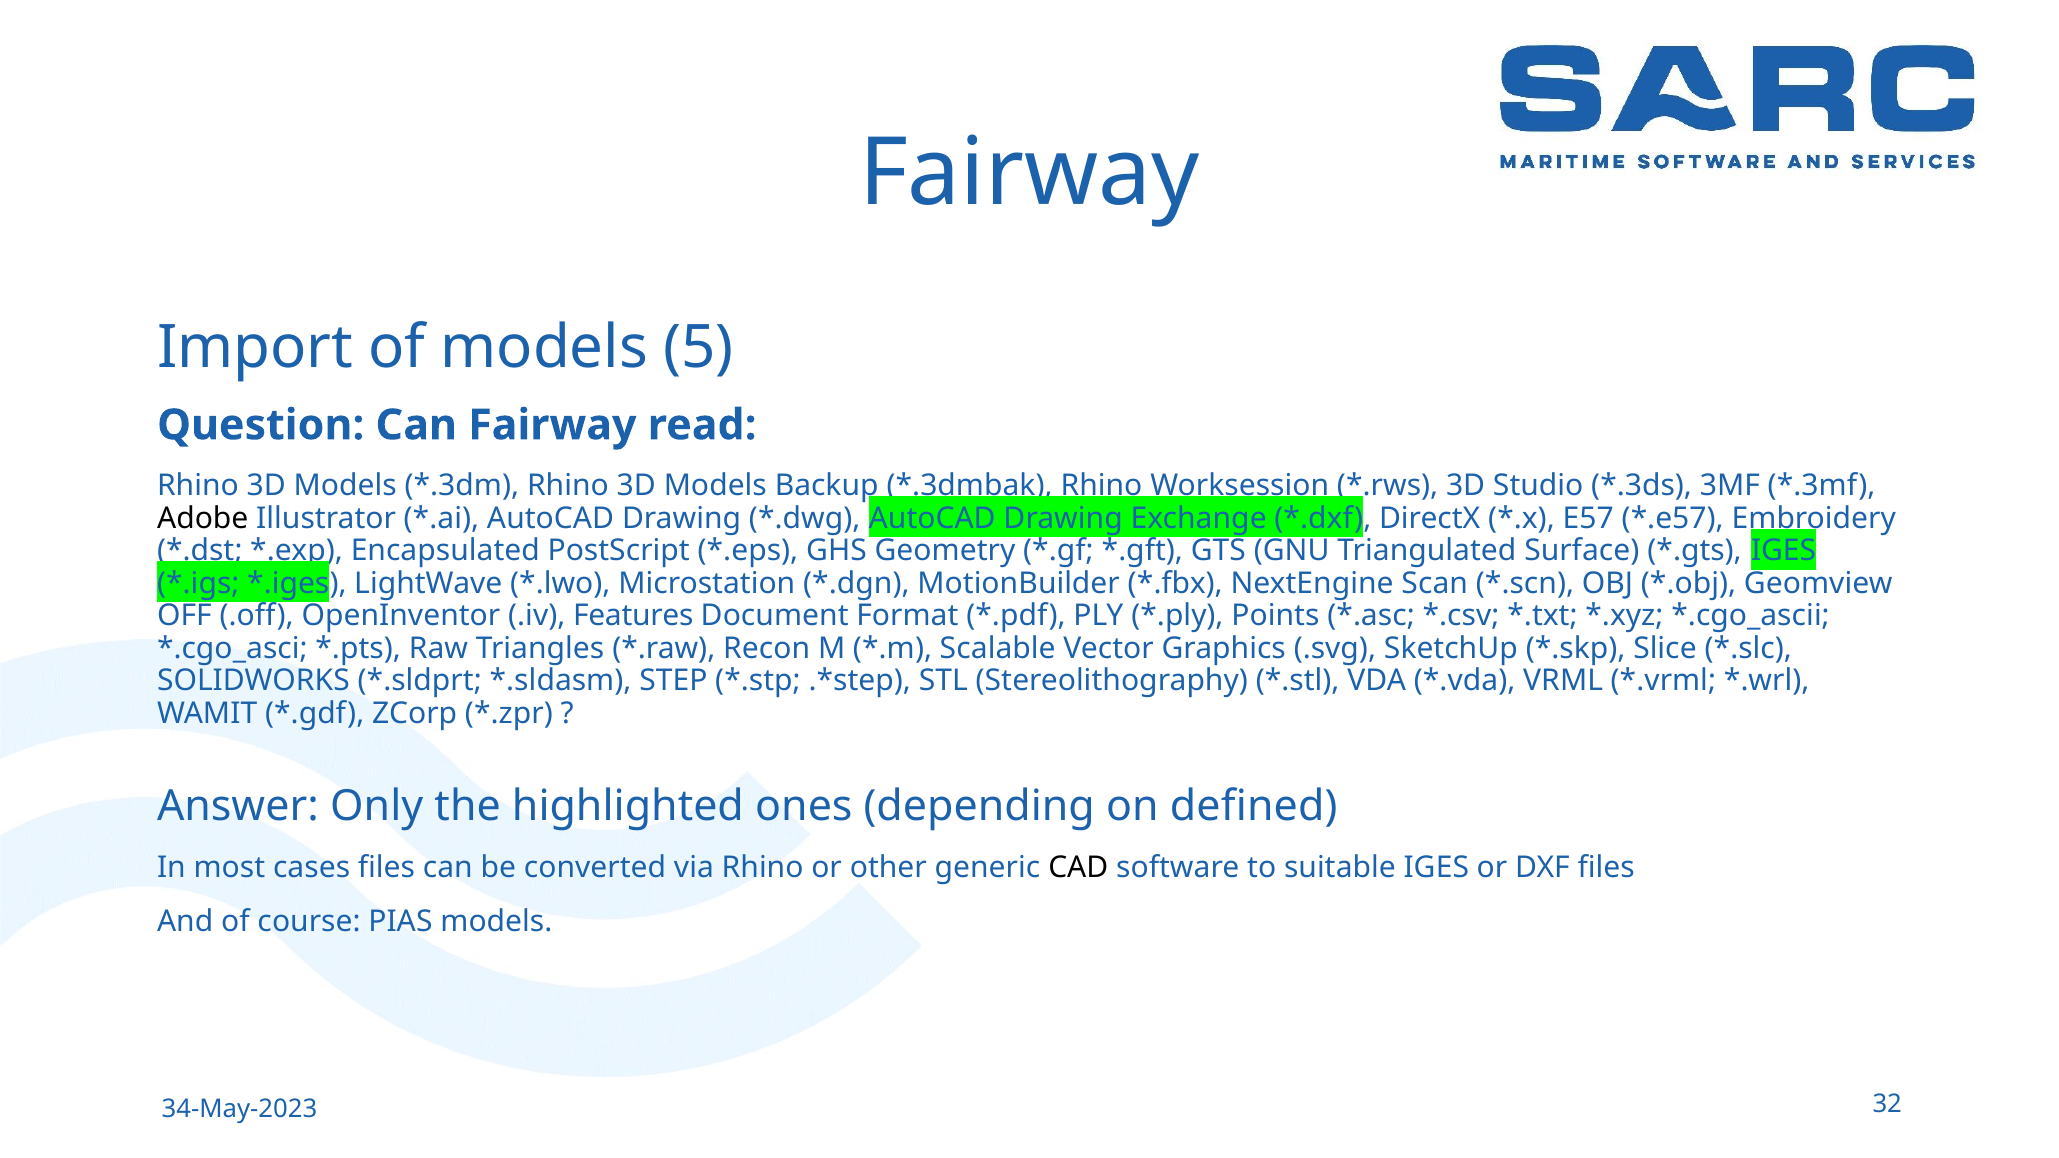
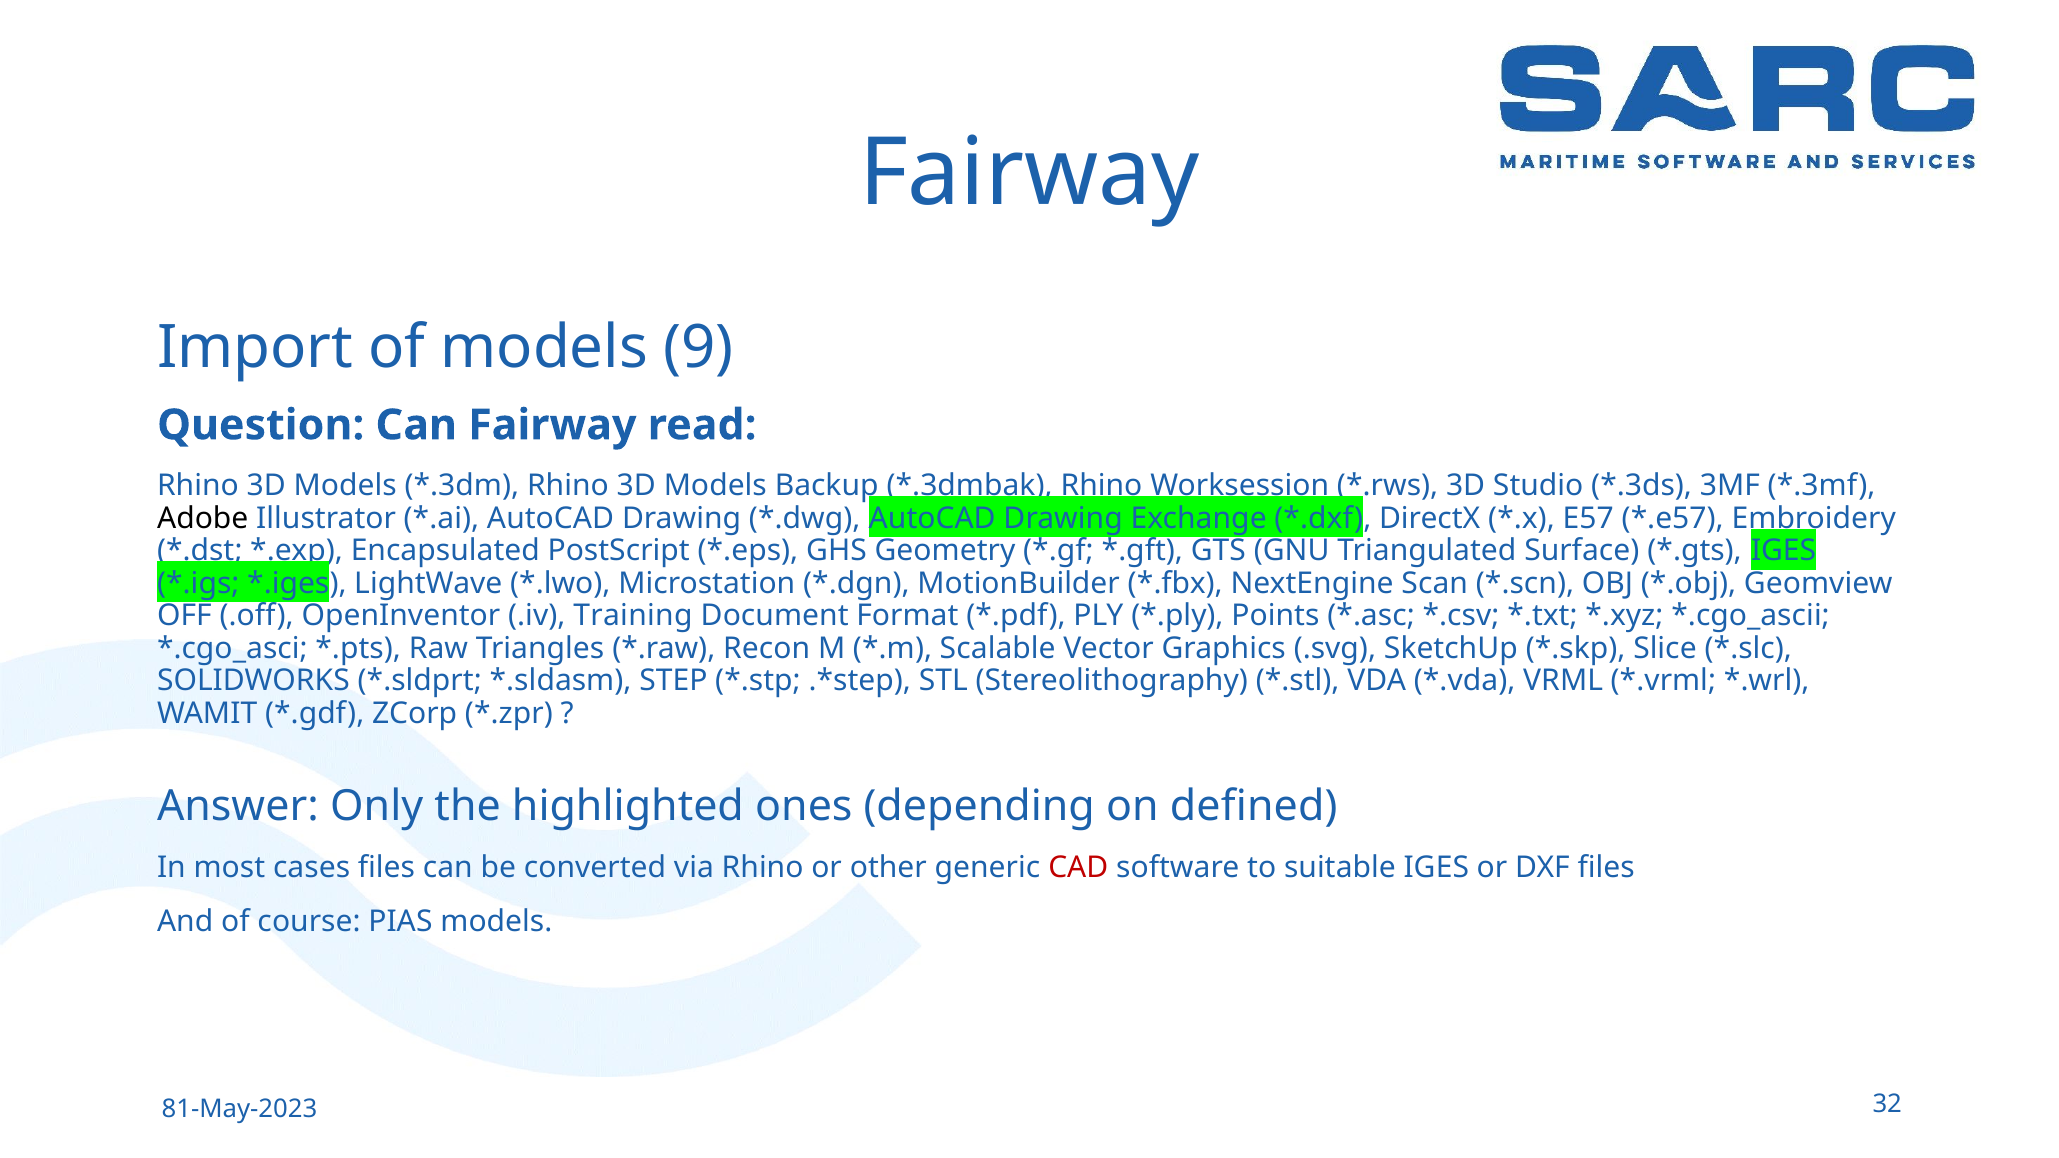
5: 5 -> 9
Features: Features -> Training
CAD colour: black -> red
34-May-2023: 34-May-2023 -> 81-May-2023
